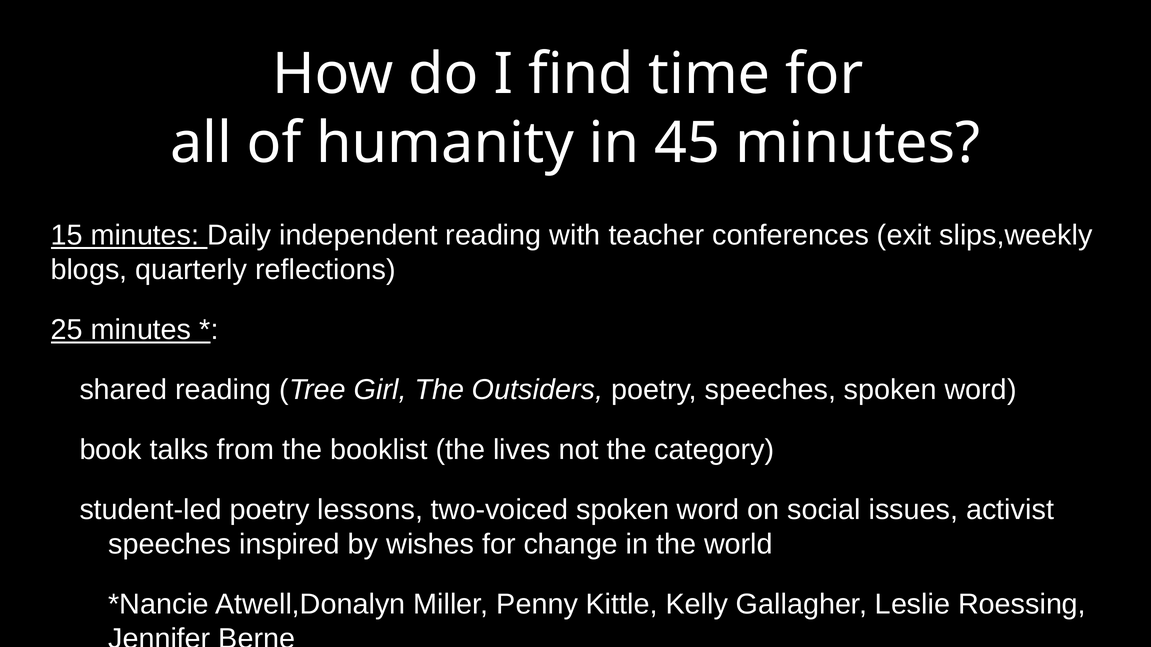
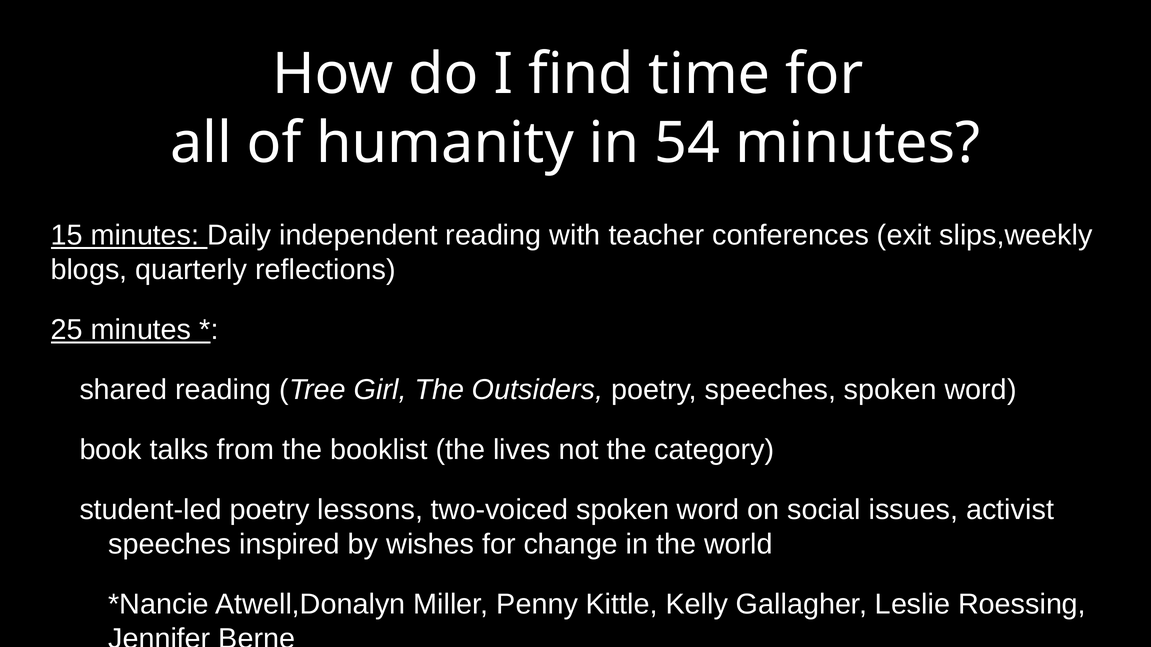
45: 45 -> 54
